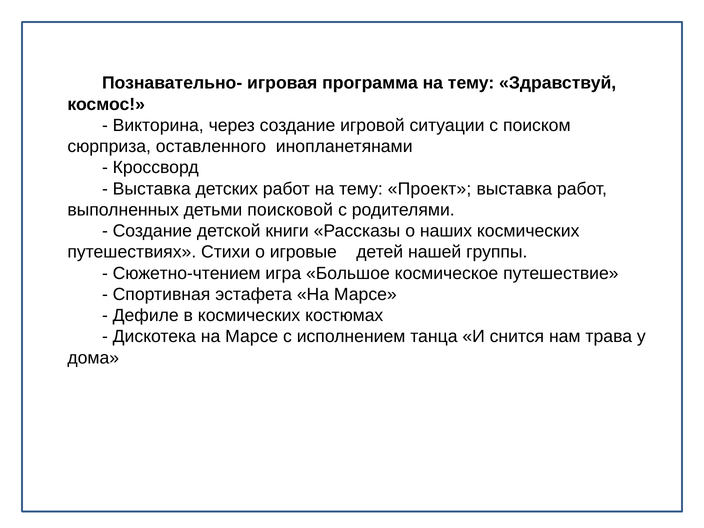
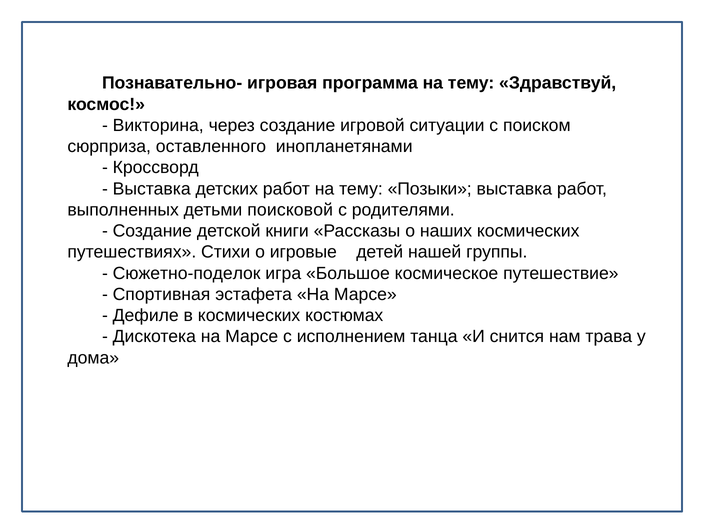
Проект: Проект -> Позыки
Сюжетно-чтением: Сюжетно-чтением -> Сюжетно-поделок
